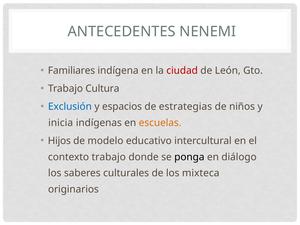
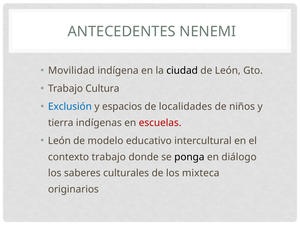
Familiares: Familiares -> Movilidad
ciudad colour: red -> black
estrategias: estrategias -> localidades
inicia: inicia -> tierra
escuelas colour: orange -> red
Hijos at (59, 141): Hijos -> León
